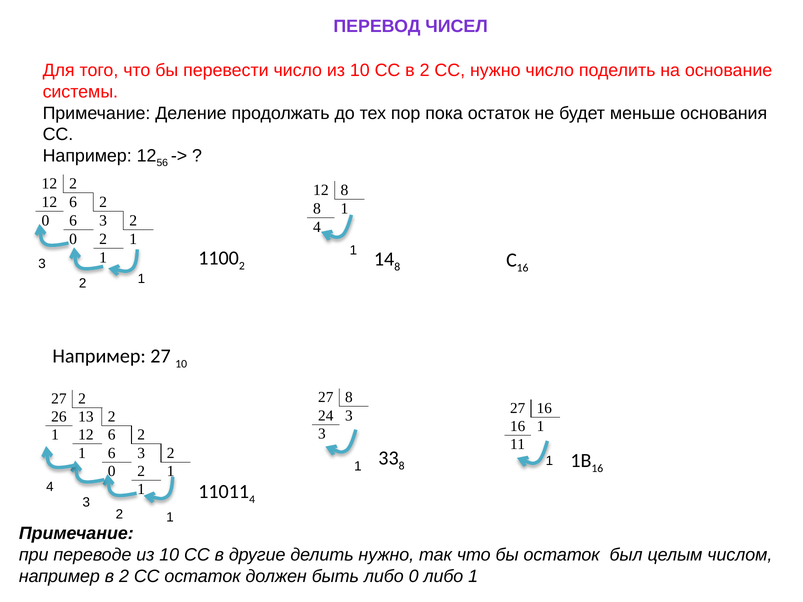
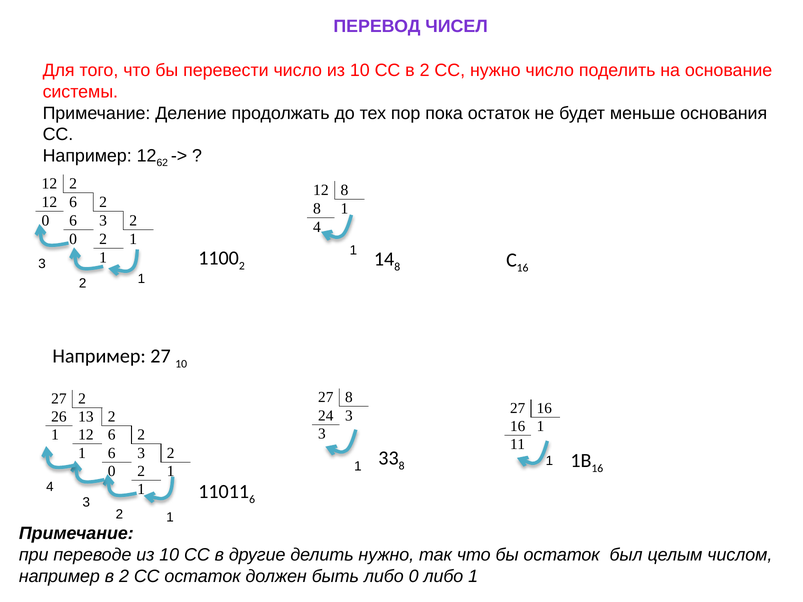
56: 56 -> 62
4 at (252, 500): 4 -> 6
